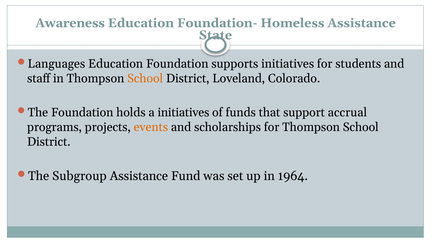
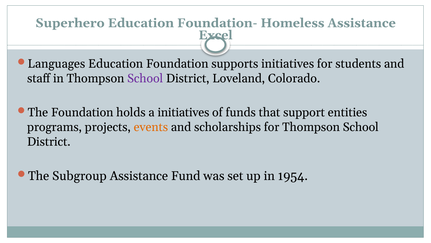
Awareness: Awareness -> Superhero
State: State -> Excel
School at (145, 78) colour: orange -> purple
accrual: accrual -> entities
1964: 1964 -> 1954
